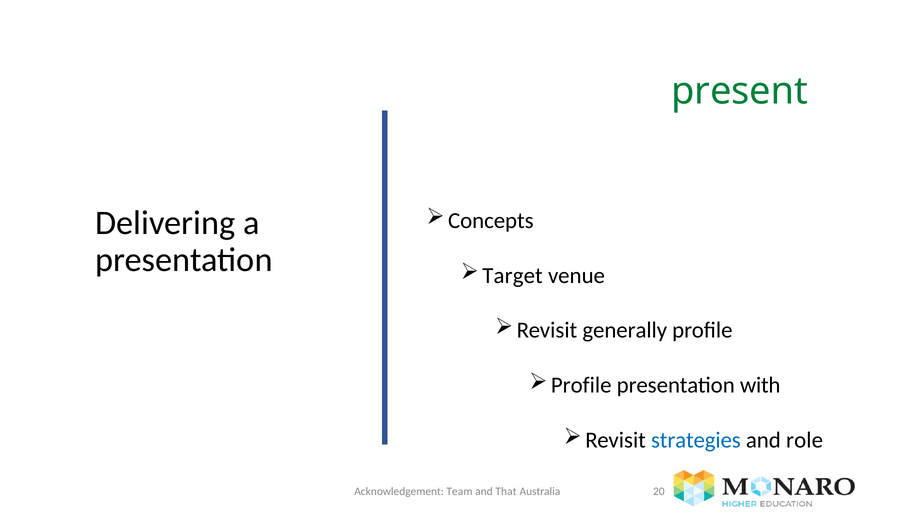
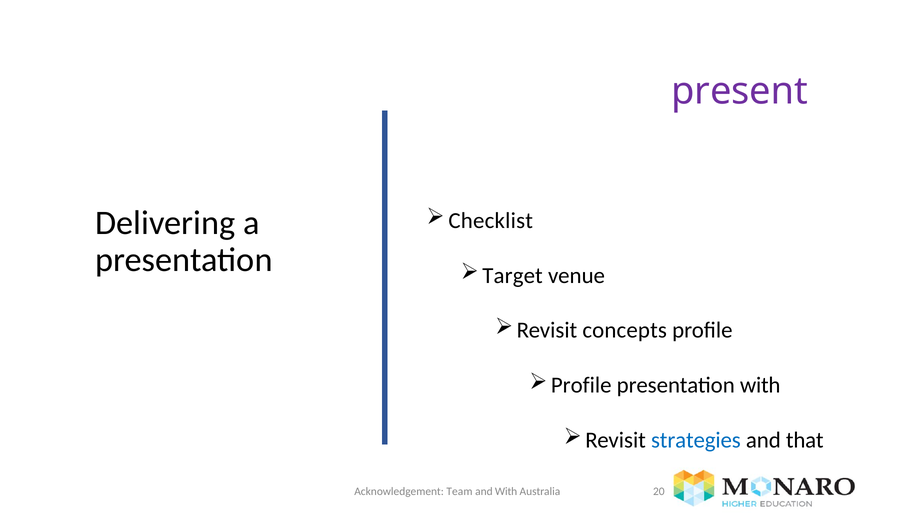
present colour: green -> purple
Concepts at (491, 220): Concepts -> Checklist
Revisit generally: generally -> concepts
role: role -> that
and That: That -> With
